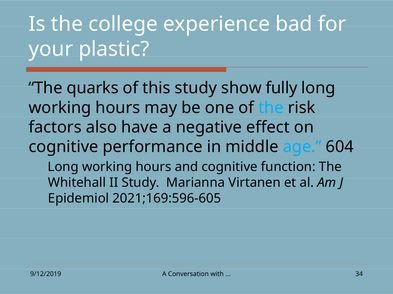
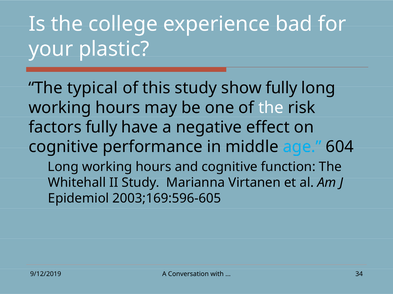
quarks: quarks -> typical
the at (271, 108) colour: light blue -> white
factors also: also -> fully
2021;169:596-605: 2021;169:596-605 -> 2003;169:596-605
